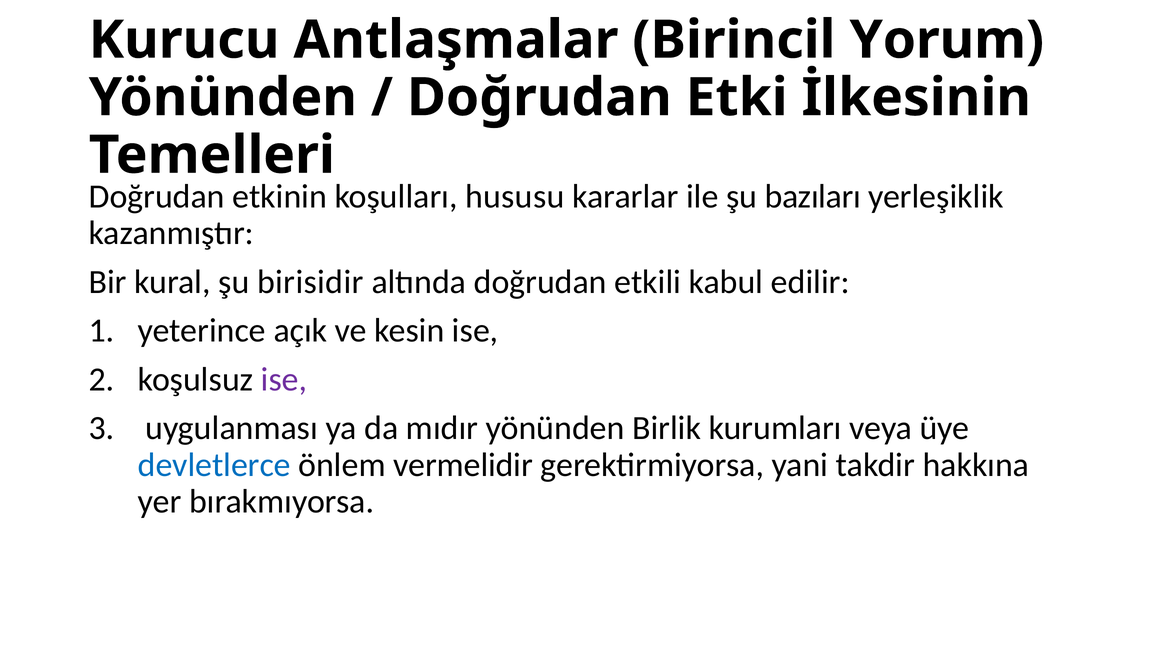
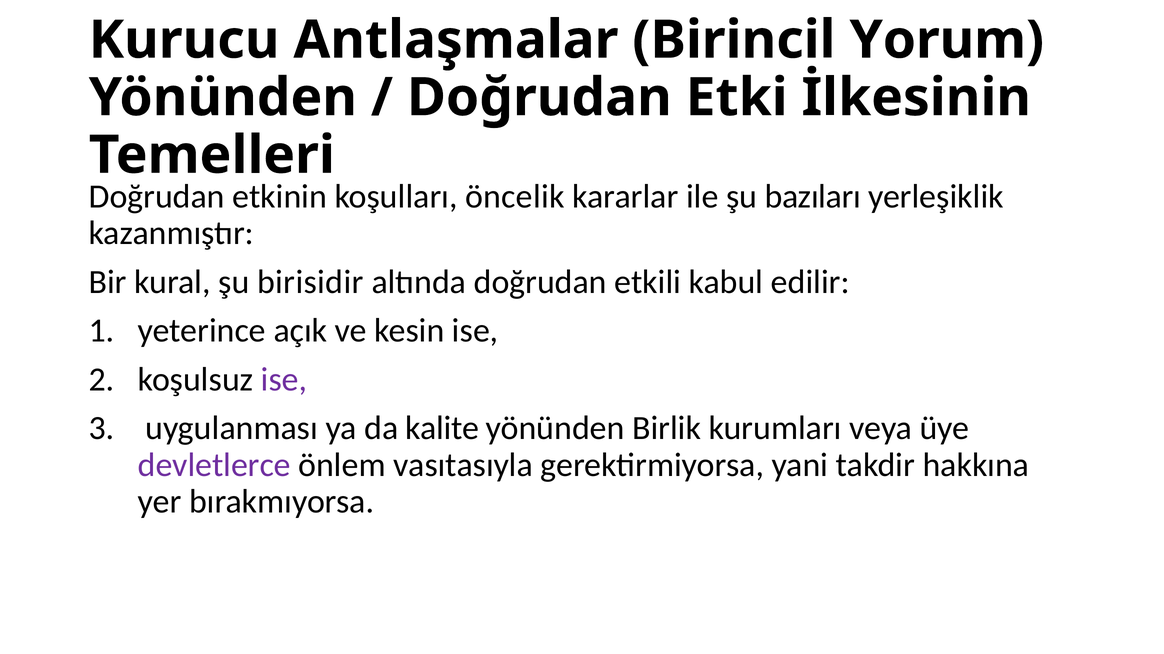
hususu: hususu -> öncelik
mıdır: mıdır -> kalite
devletlerce colour: blue -> purple
vermelidir: vermelidir -> vasıtasıyla
